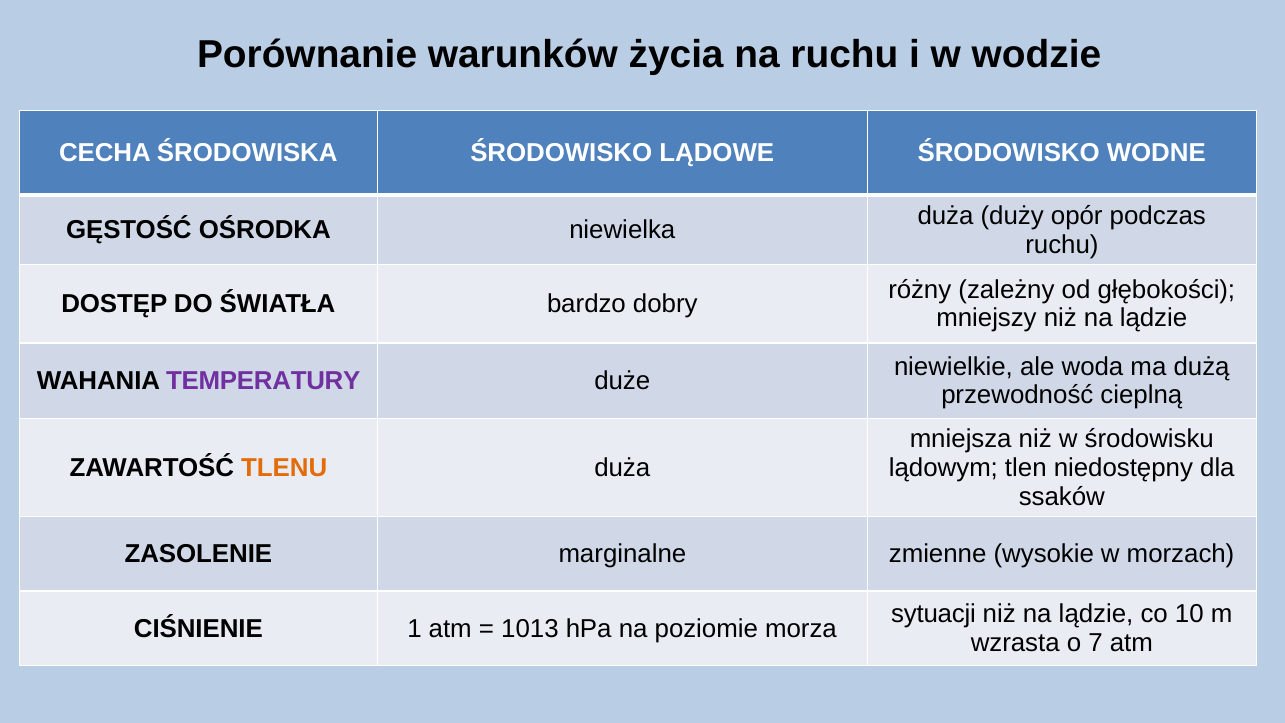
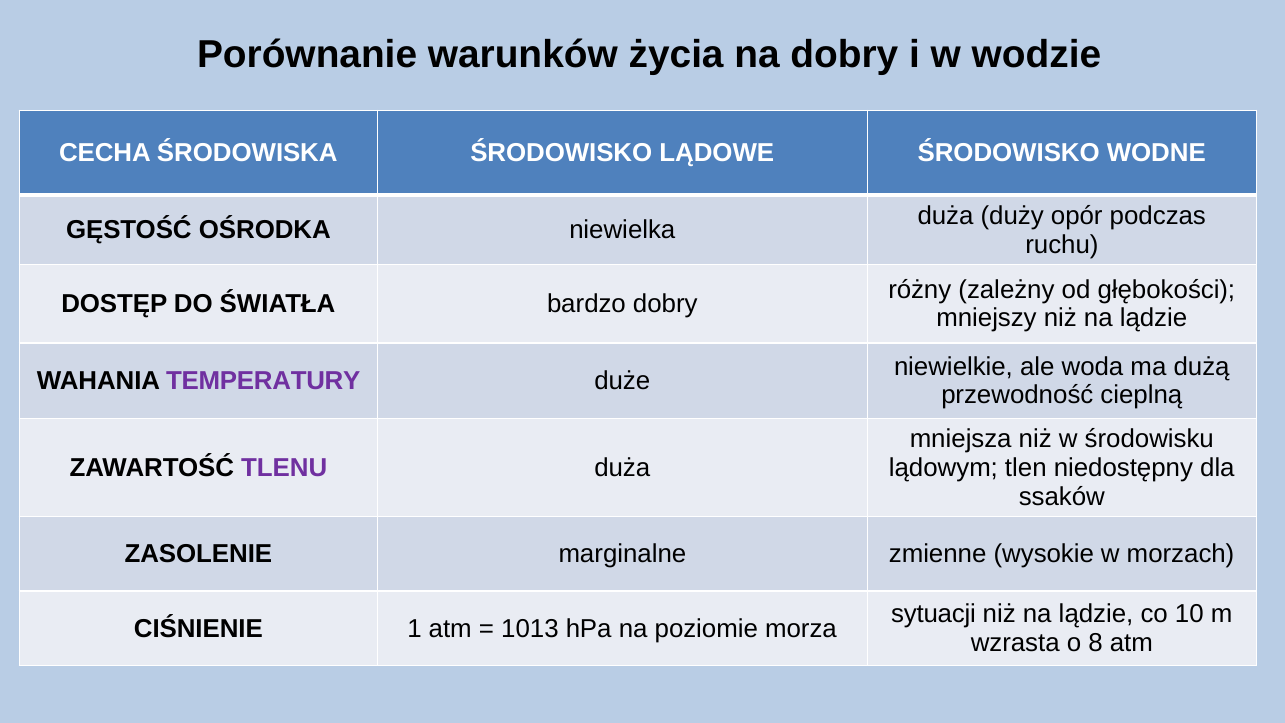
na ruchu: ruchu -> dobry
TLENU colour: orange -> purple
7: 7 -> 8
